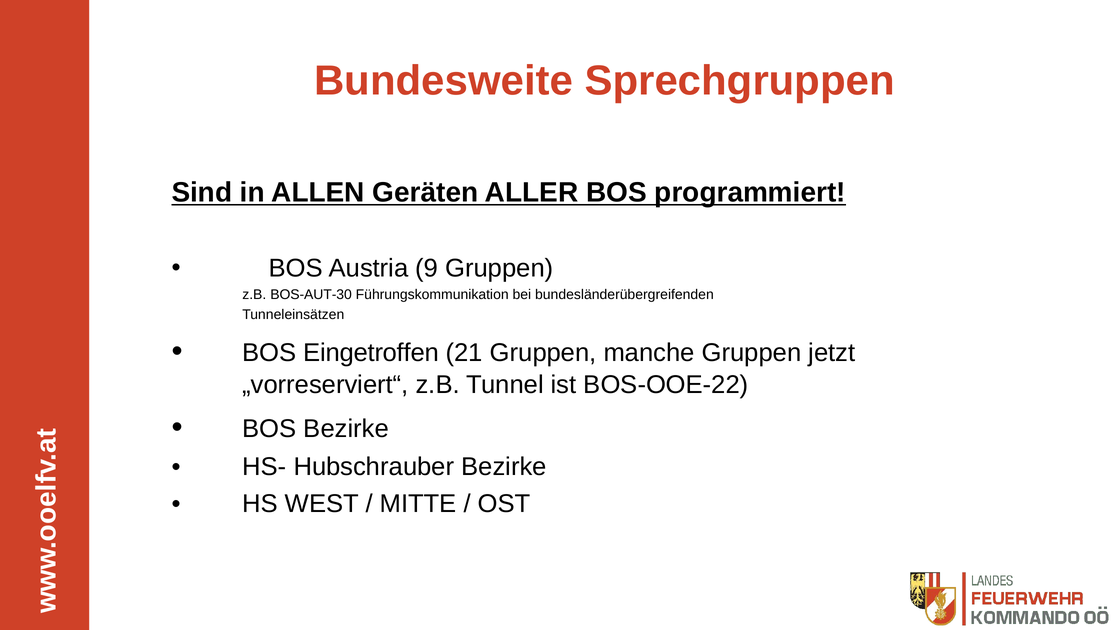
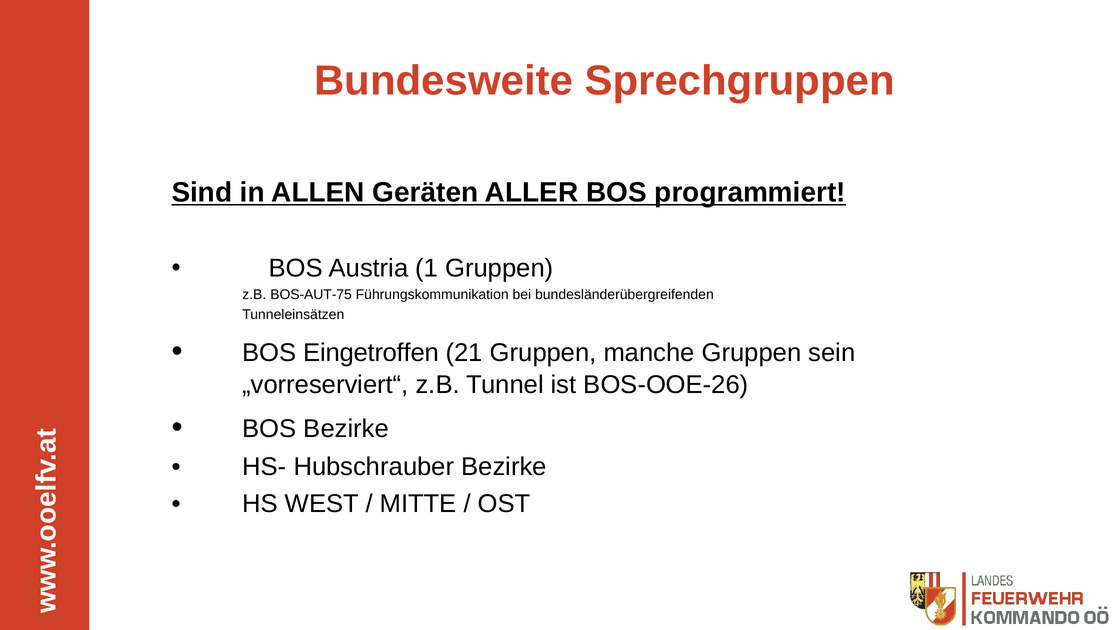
9: 9 -> 1
BOS-AUT-30: BOS-AUT-30 -> BOS-AUT-75
jetzt: jetzt -> sein
BOS-OOE-22: BOS-OOE-22 -> BOS-OOE-26
